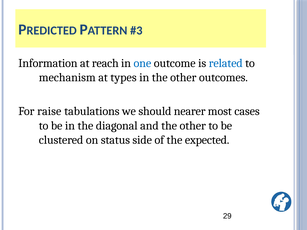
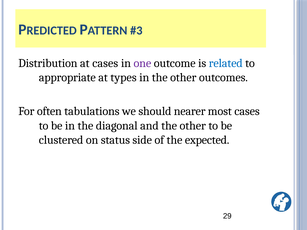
Information: Information -> Distribution
at reach: reach -> cases
one colour: blue -> purple
mechanism: mechanism -> appropriate
raise: raise -> often
